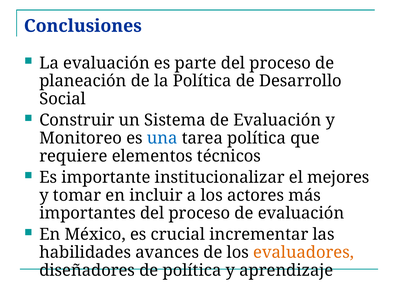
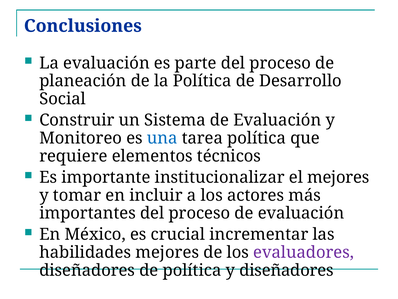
habilidades avances: avances -> mejores
evaluadores colour: orange -> purple
y aprendizaje: aprendizaje -> diseñadores
